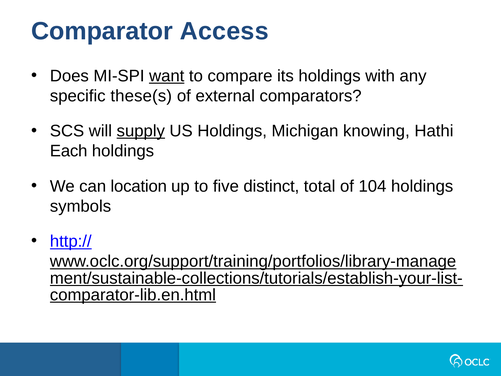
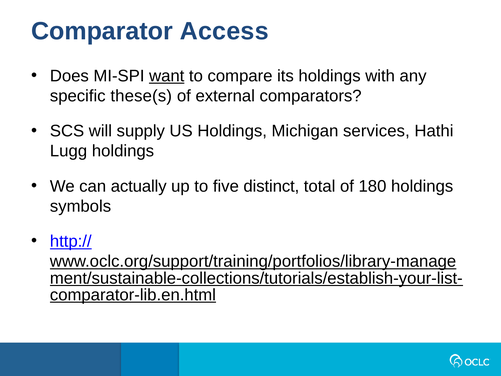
supply underline: present -> none
knowing: knowing -> services
Each: Each -> Lugg
location: location -> actually
104: 104 -> 180
